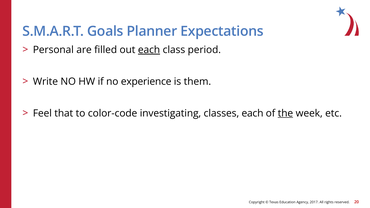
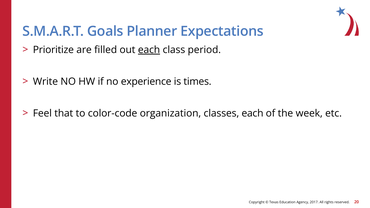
Personal: Personal -> Prioritize
them: them -> times
investigating: investigating -> organization
the underline: present -> none
